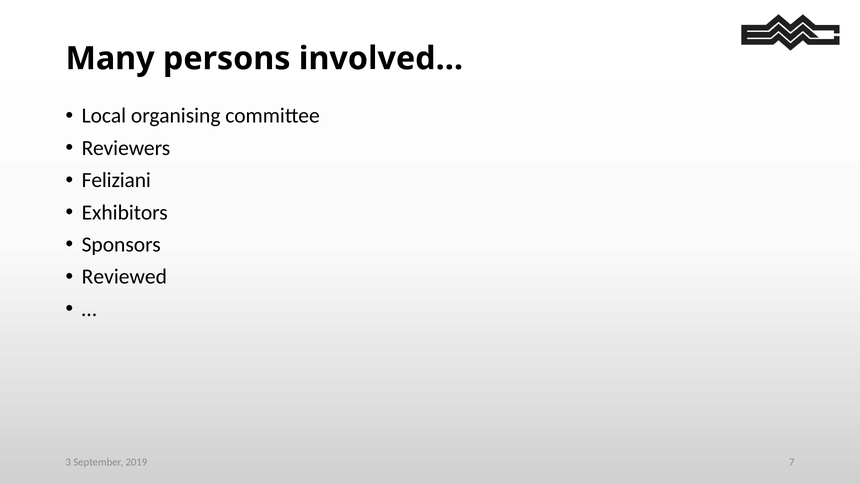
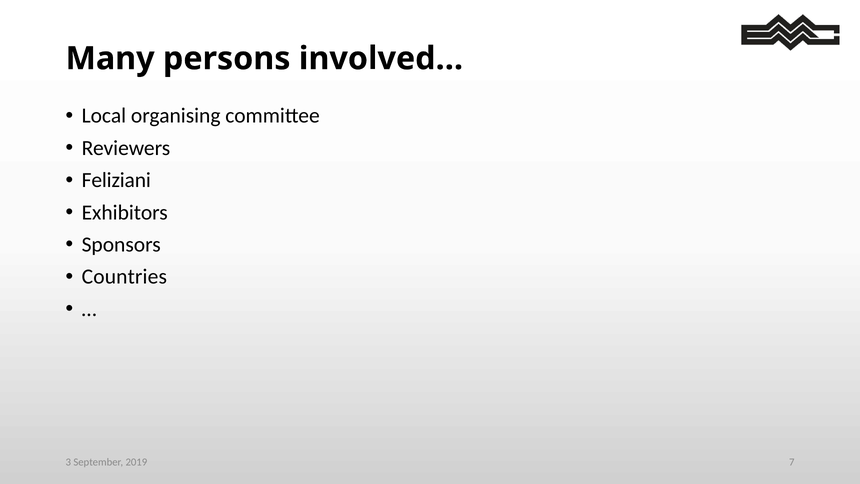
Reviewed: Reviewed -> Countries
